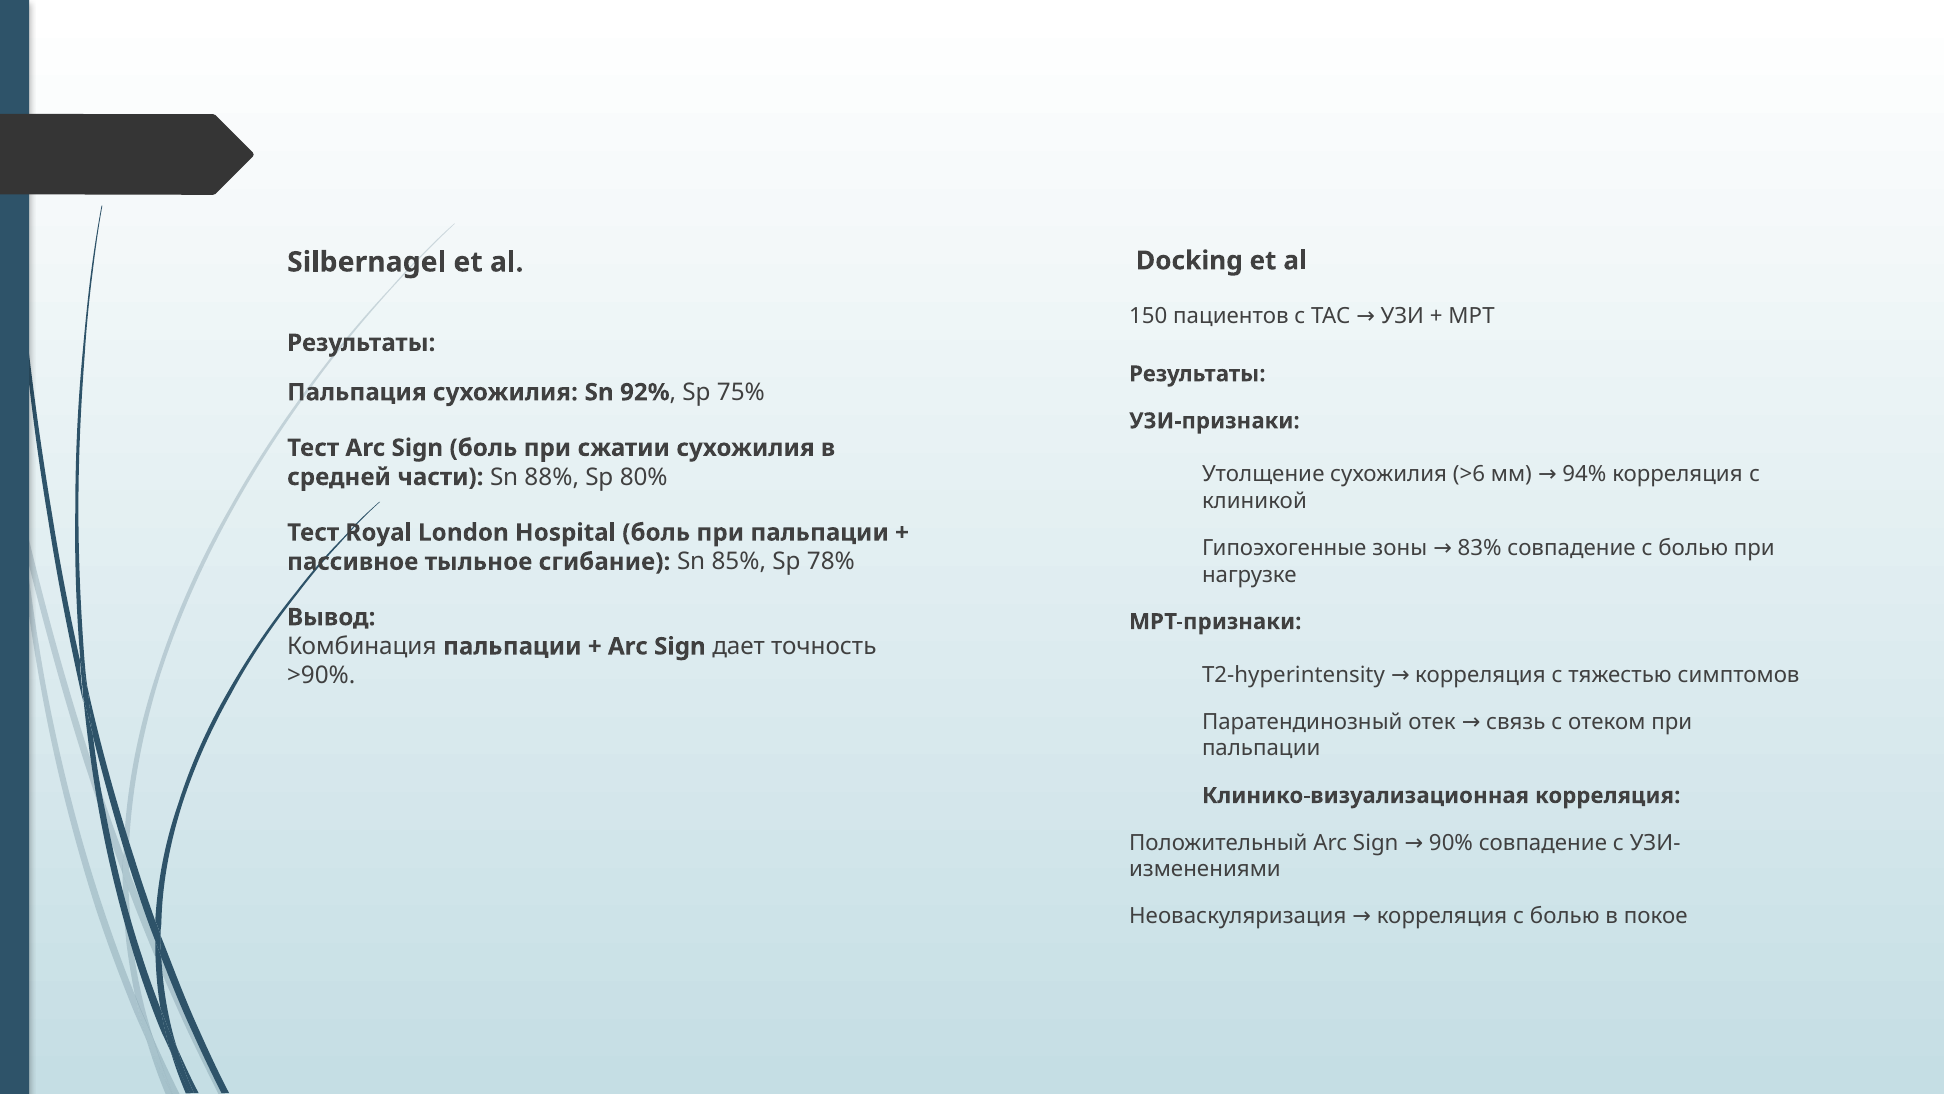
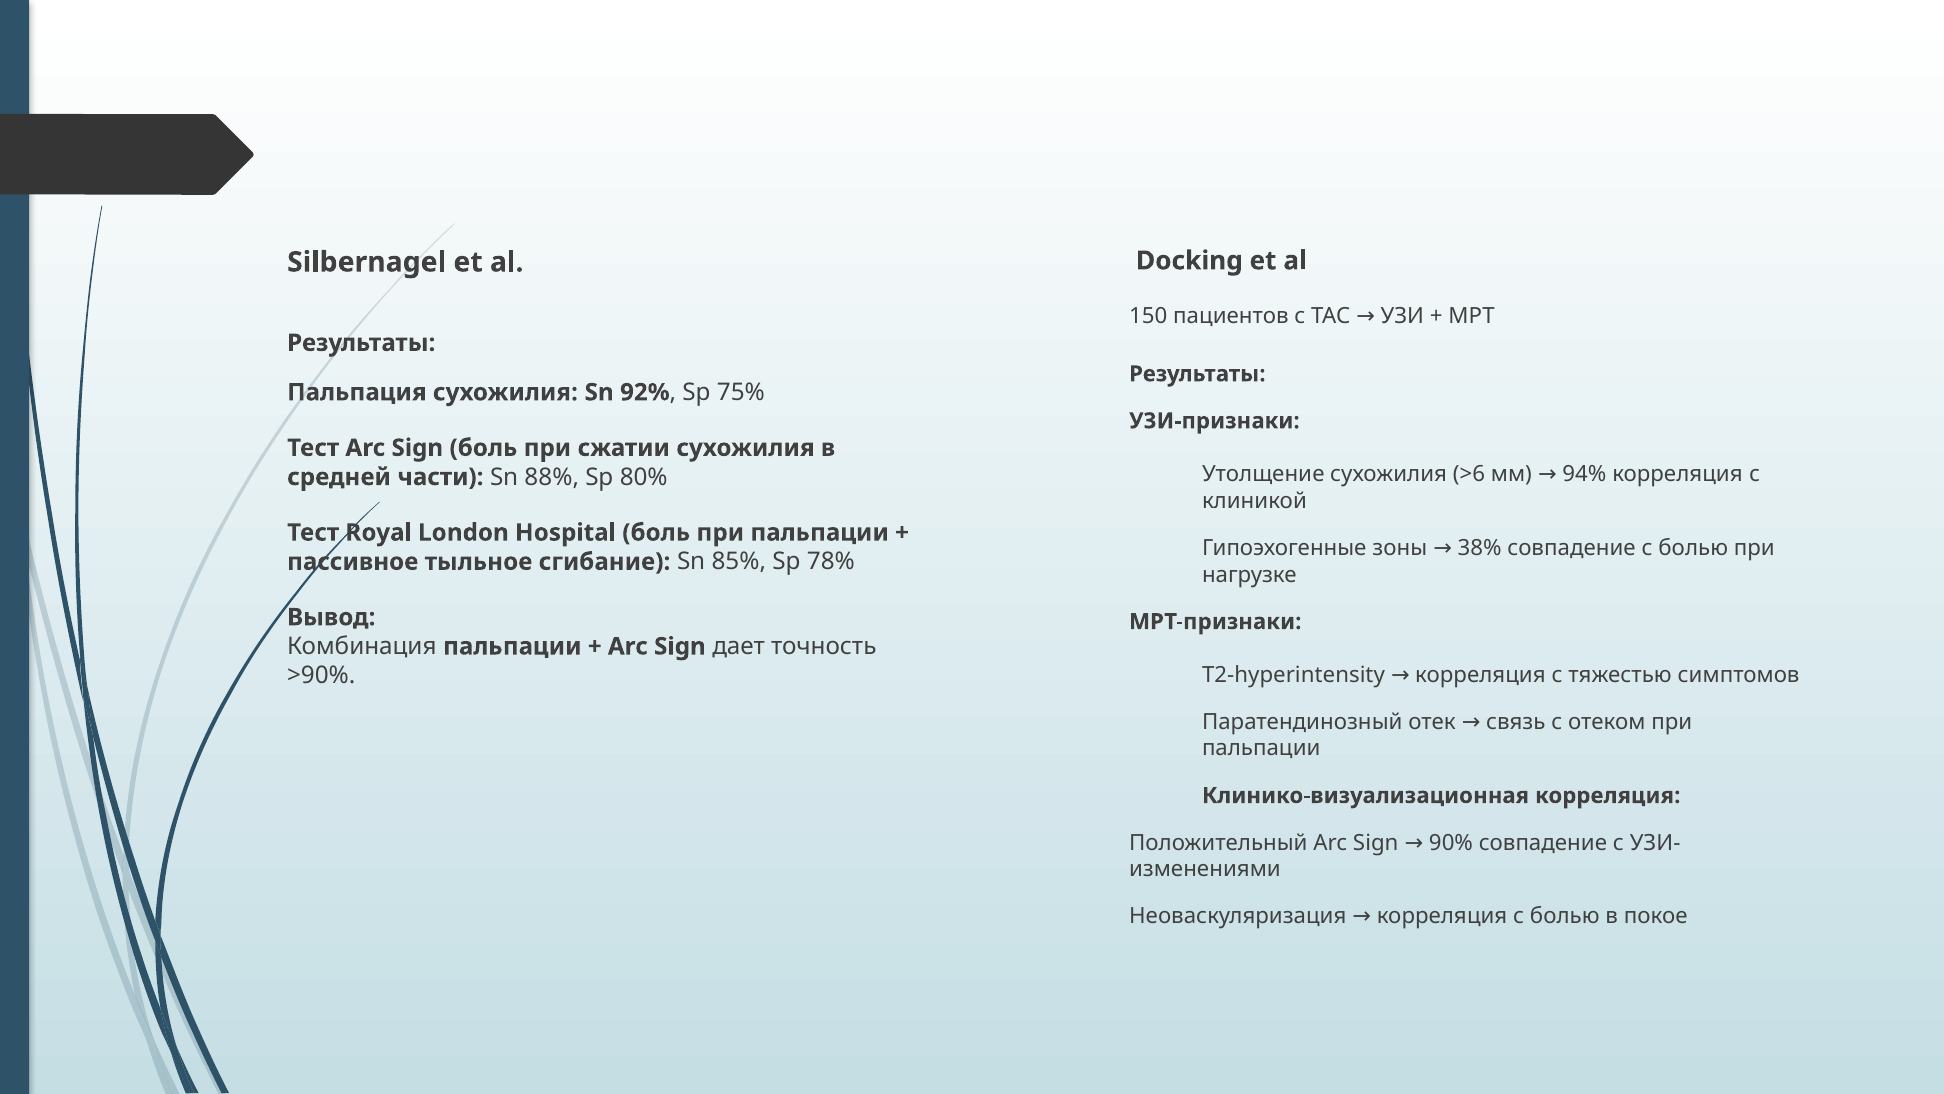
83%: 83% -> 38%
